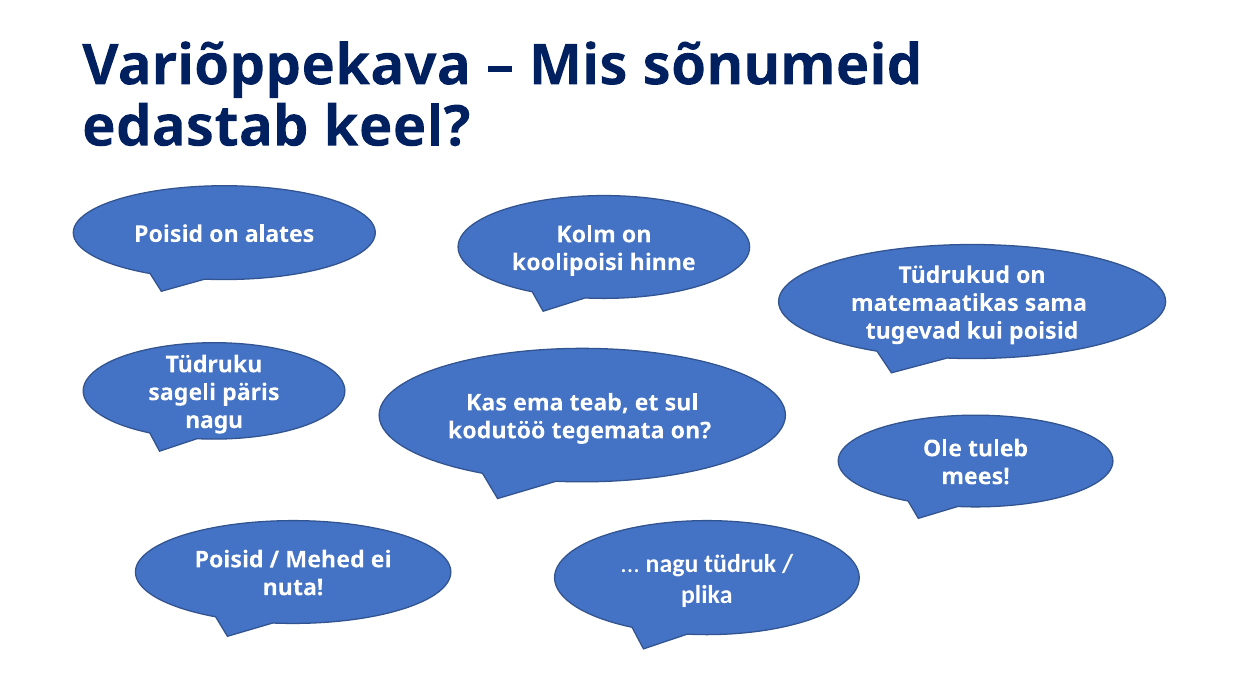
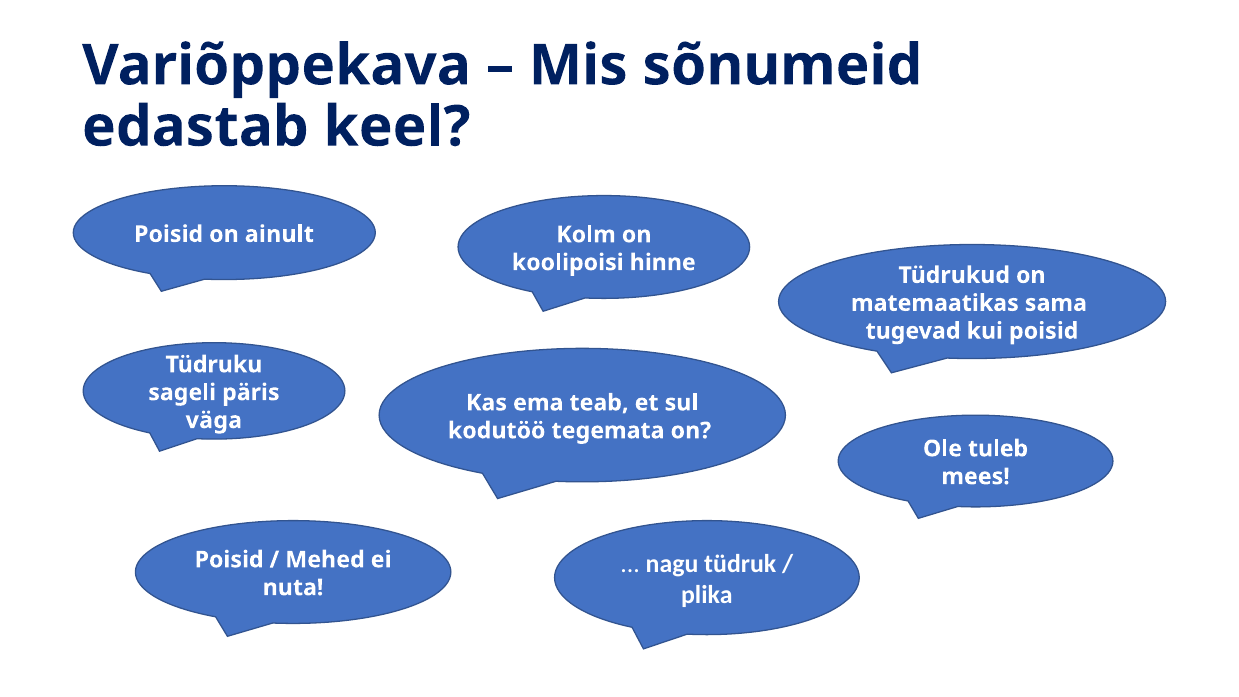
alates: alates -> ainult
nagu at (214, 420): nagu -> väga
